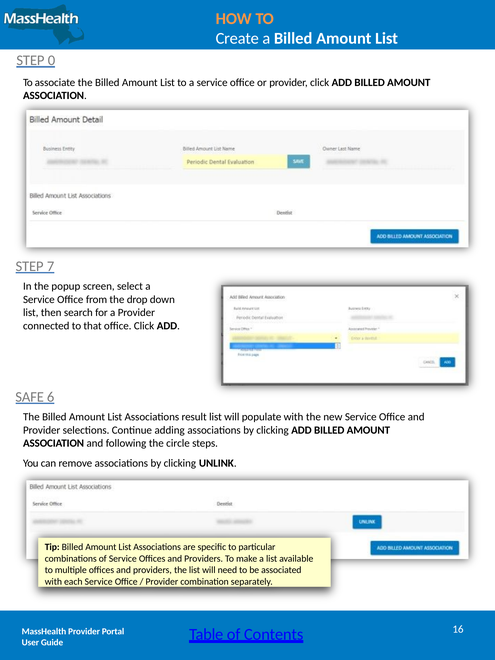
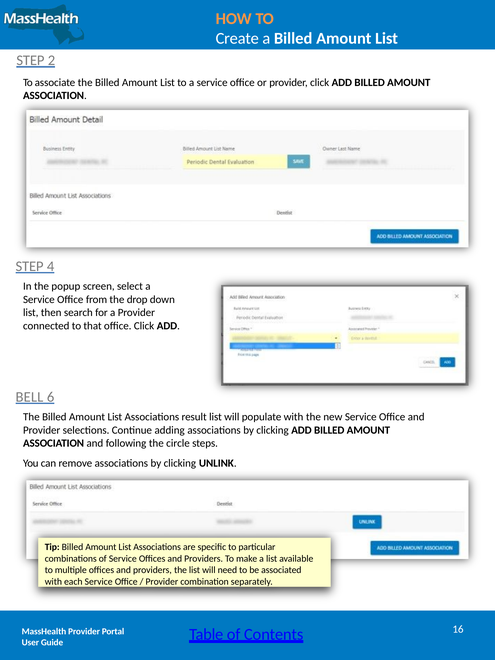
0: 0 -> 2
7: 7 -> 4
SAFE: SAFE -> BELL
